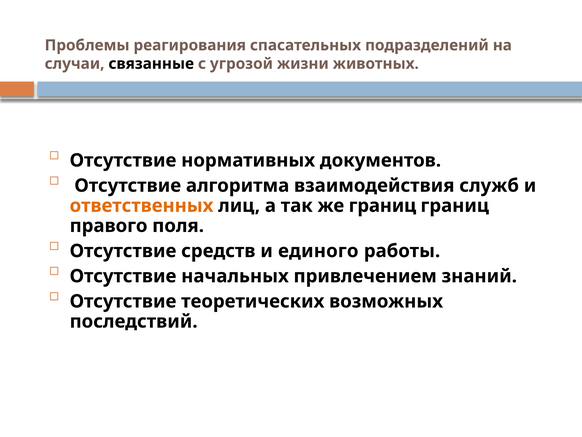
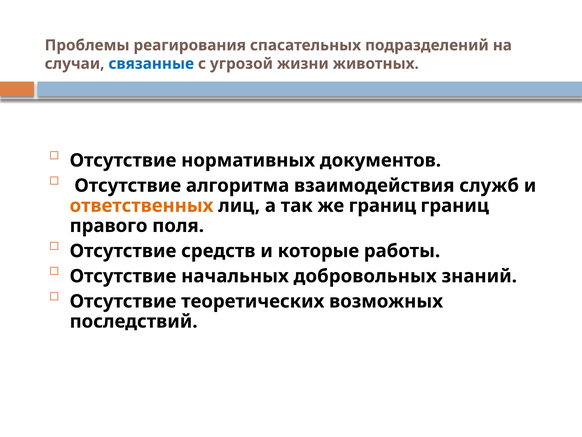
связанные colour: black -> blue
единого: единого -> которые
привлечением: привлечением -> добровольных
